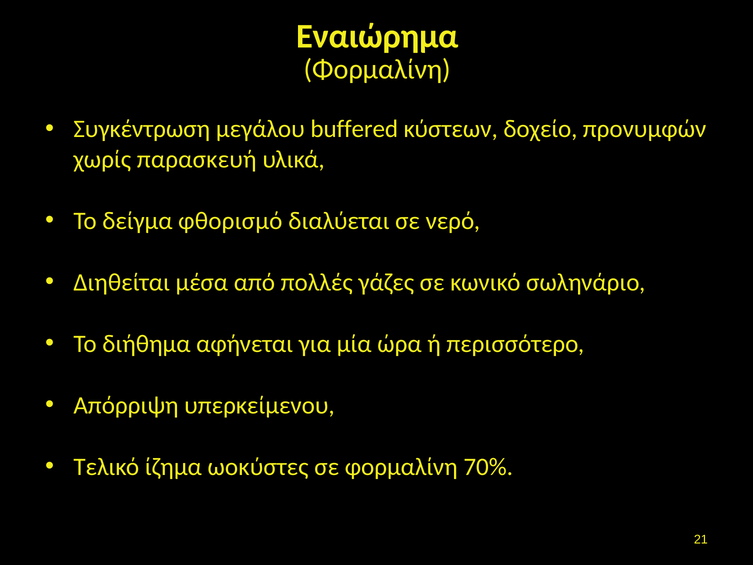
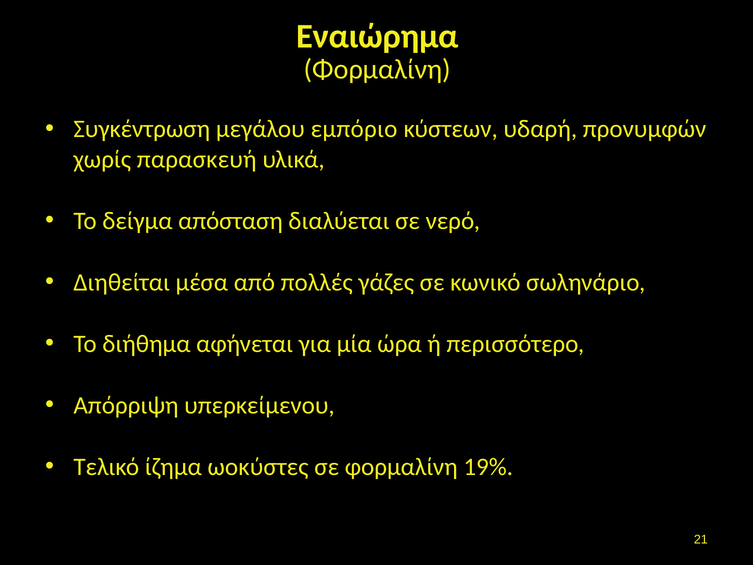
buffered: buffered -> εμπόριο
δοχείο: δοχείο -> υδαρή
φθορισμό: φθορισμό -> απόσταση
70%: 70% -> 19%
